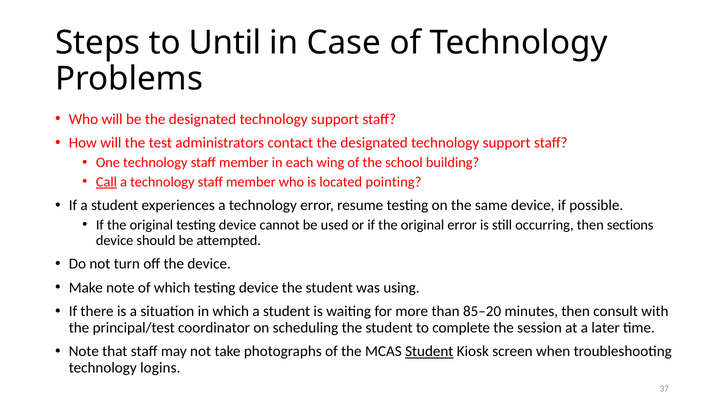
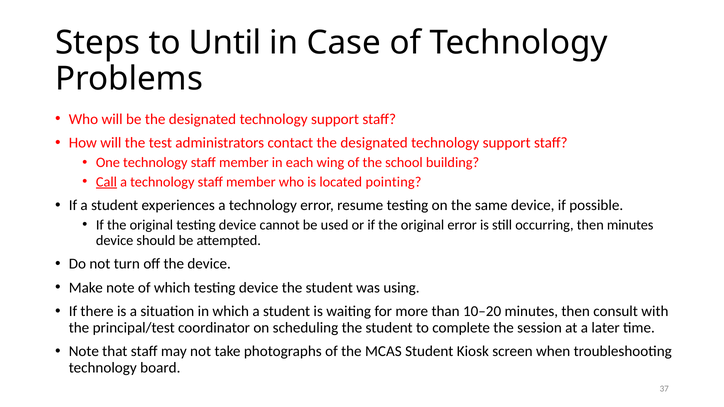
then sections: sections -> minutes
85–20: 85–20 -> 10–20
Student at (429, 352) underline: present -> none
logins: logins -> board
